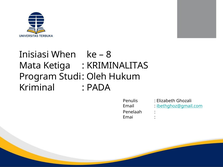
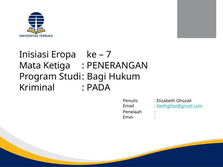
When: When -> Eropa
8: 8 -> 7
KRIMINALITAS: KRIMINALITAS -> PENERANGAN
Oleh: Oleh -> Bagi
